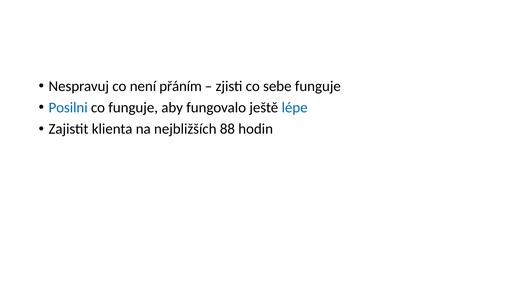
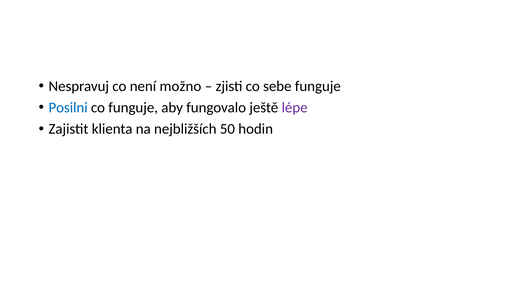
přáním: přáním -> možno
lépe colour: blue -> purple
88: 88 -> 50
